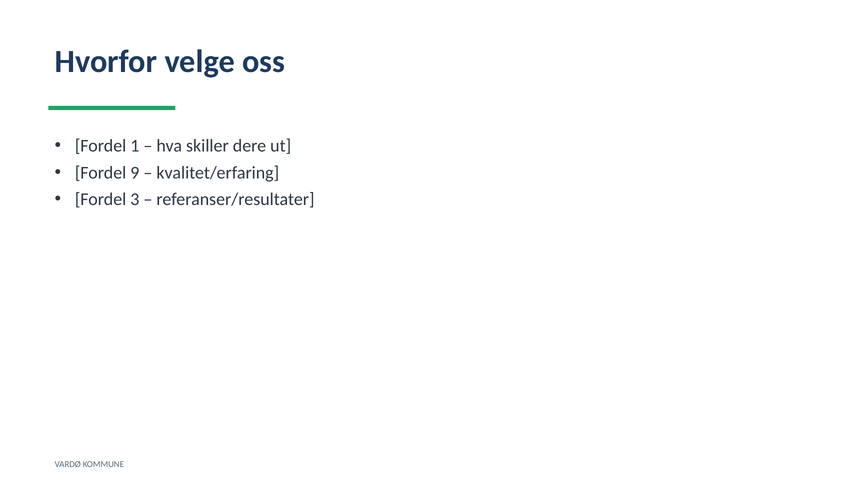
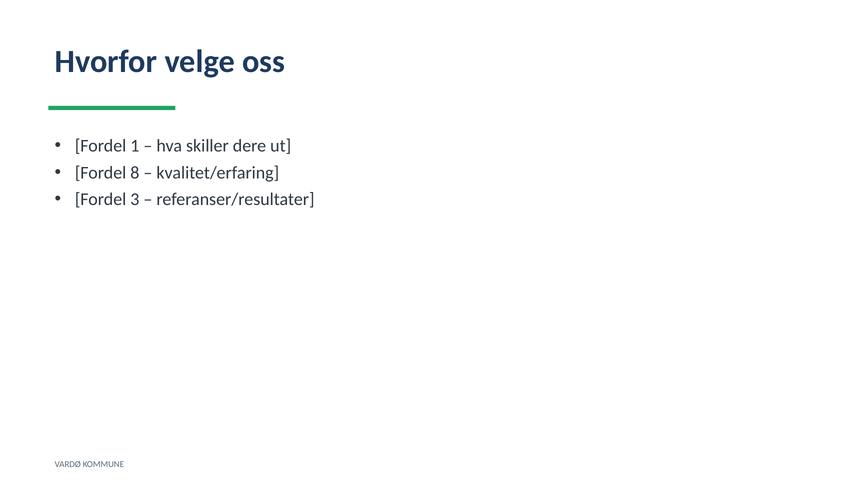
9: 9 -> 8
